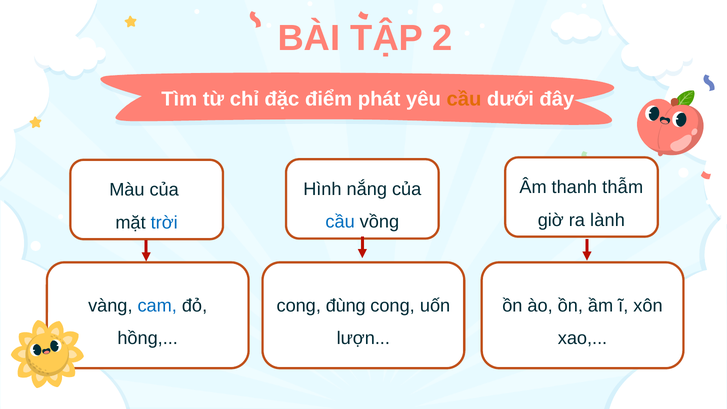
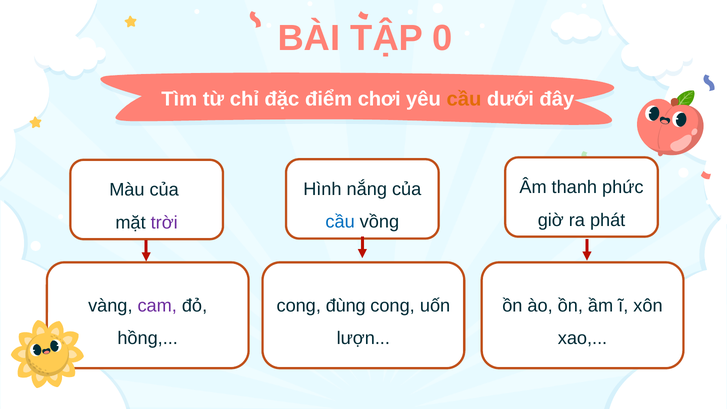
2: 2 -> 0
phát: phát -> chơi
thẫm: thẫm -> phức
lành: lành -> phát
trời colour: blue -> purple
cam colour: blue -> purple
